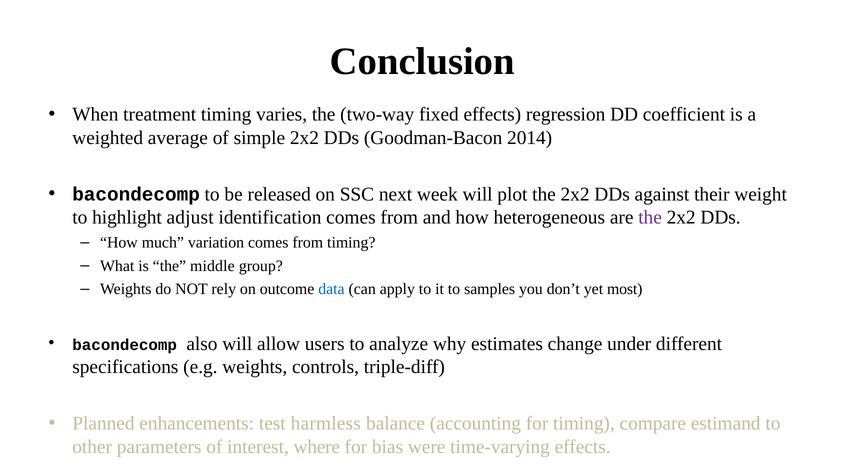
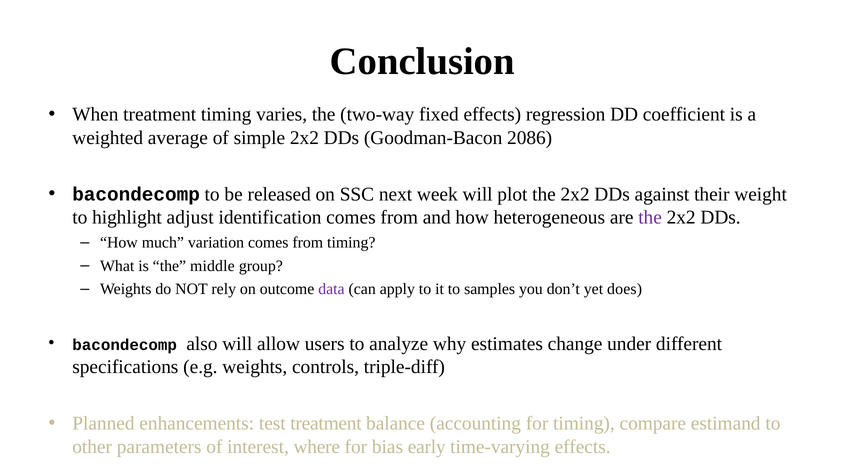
2014: 2014 -> 2086
data colour: blue -> purple
most: most -> does
test harmless: harmless -> treatment
were: were -> early
